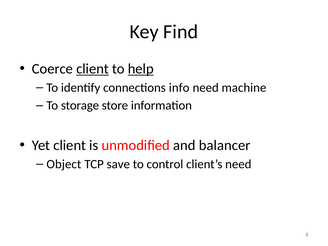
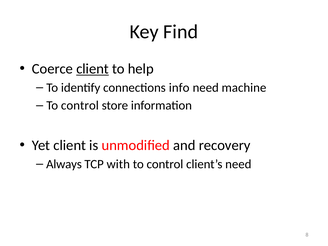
help underline: present -> none
storage at (80, 106): storage -> control
balancer: balancer -> recovery
Object: Object -> Always
save: save -> with
